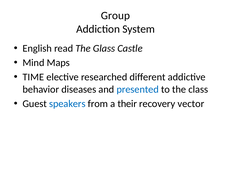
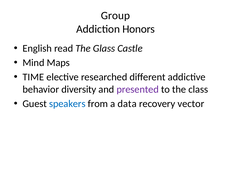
System: System -> Honors
diseases: diseases -> diversity
presented colour: blue -> purple
their: their -> data
